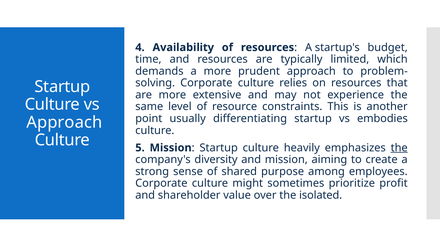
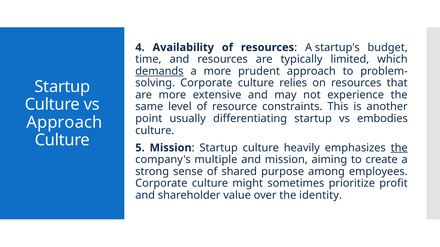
demands underline: none -> present
diversity: diversity -> multiple
isolated: isolated -> identity
